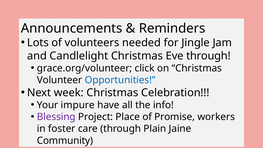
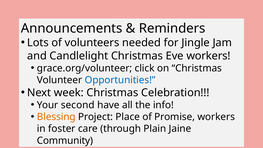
Eve through: through -> workers
impure: impure -> second
Blessing colour: purple -> orange
